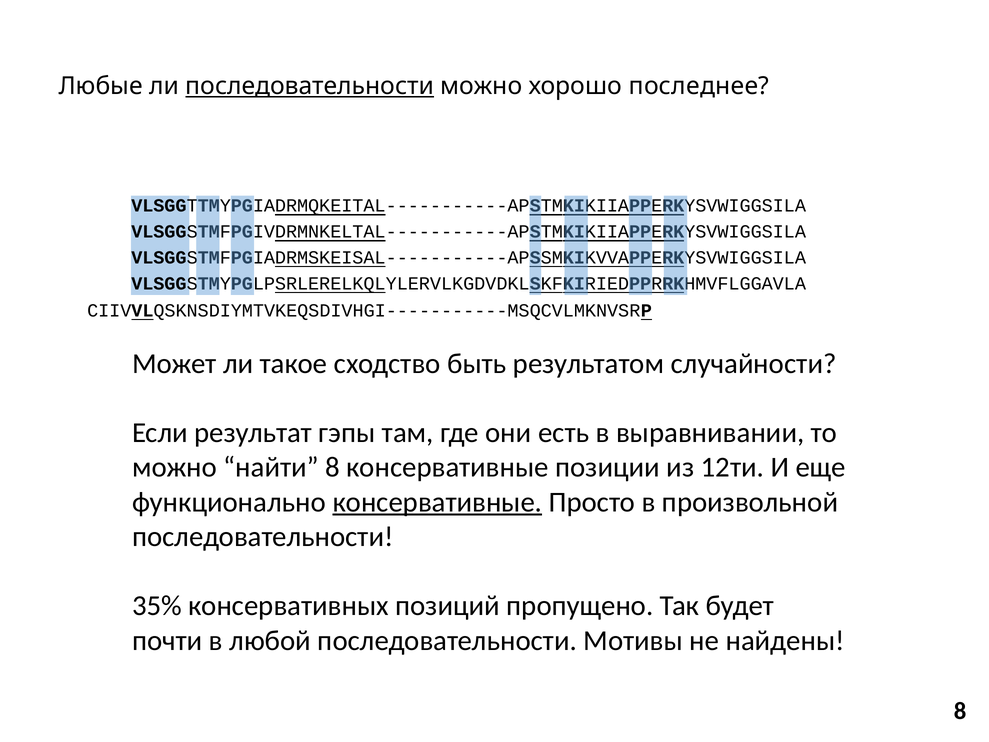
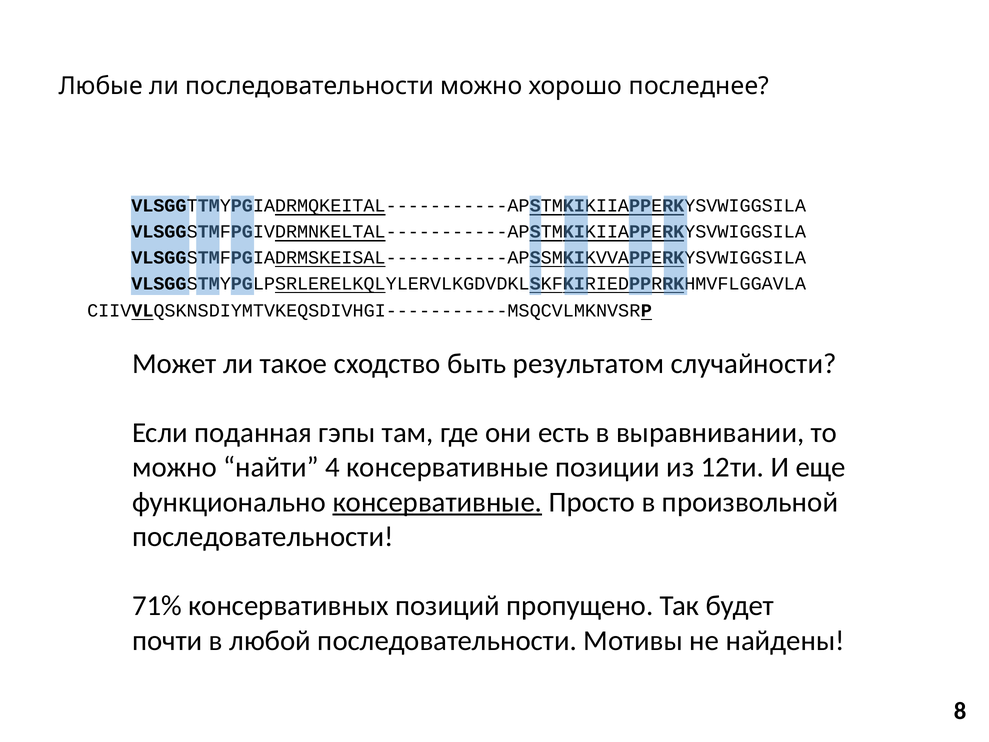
последовательности at (310, 86) underline: present -> none
результат: результат -> поданная
найти 8: 8 -> 4
35%: 35% -> 71%
